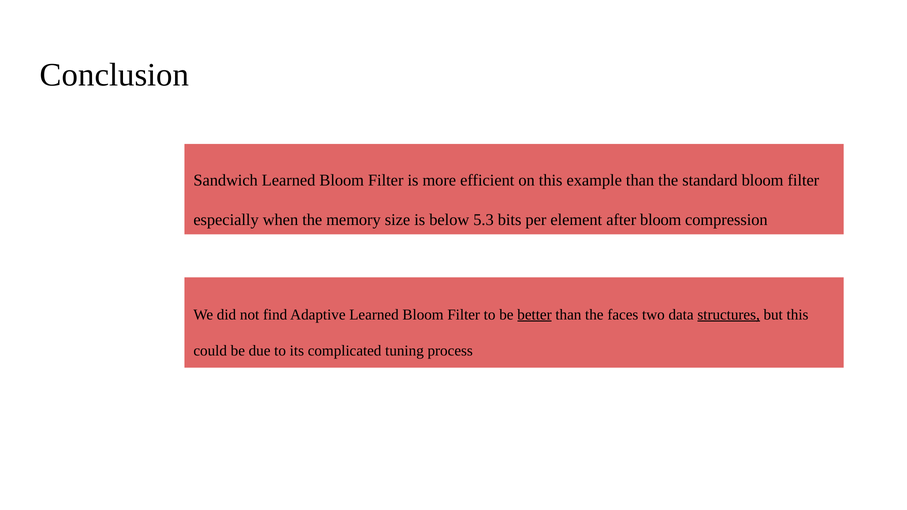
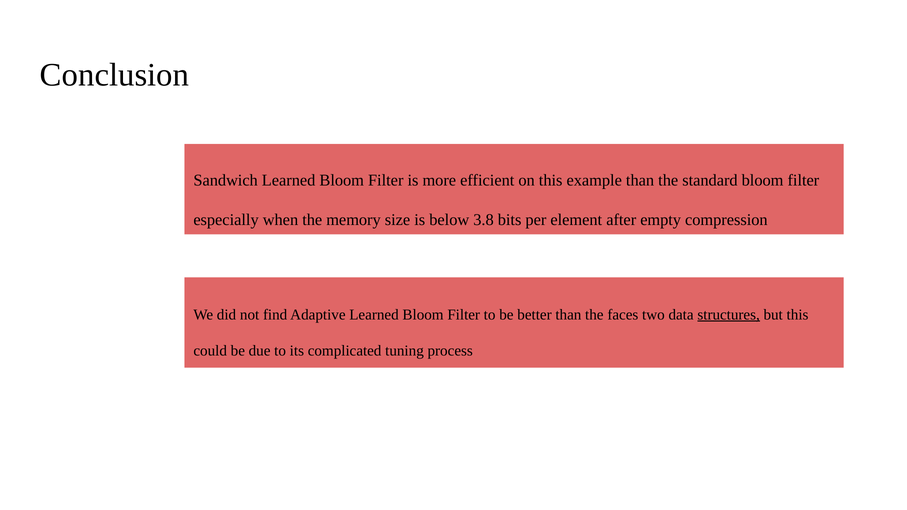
5.3: 5.3 -> 3.8
after bloom: bloom -> empty
better underline: present -> none
